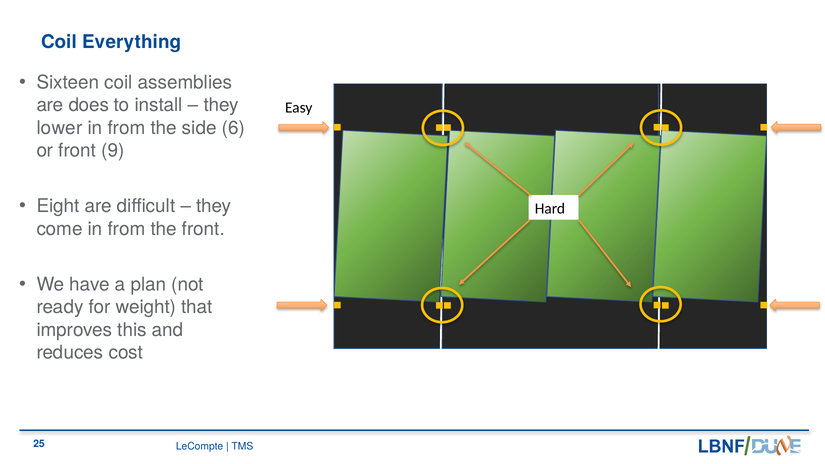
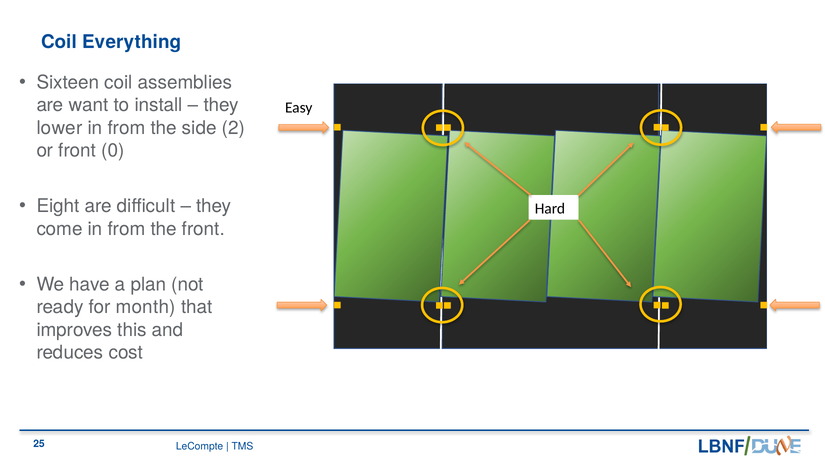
does: does -> want
6: 6 -> 2
9: 9 -> 0
weight: weight -> month
